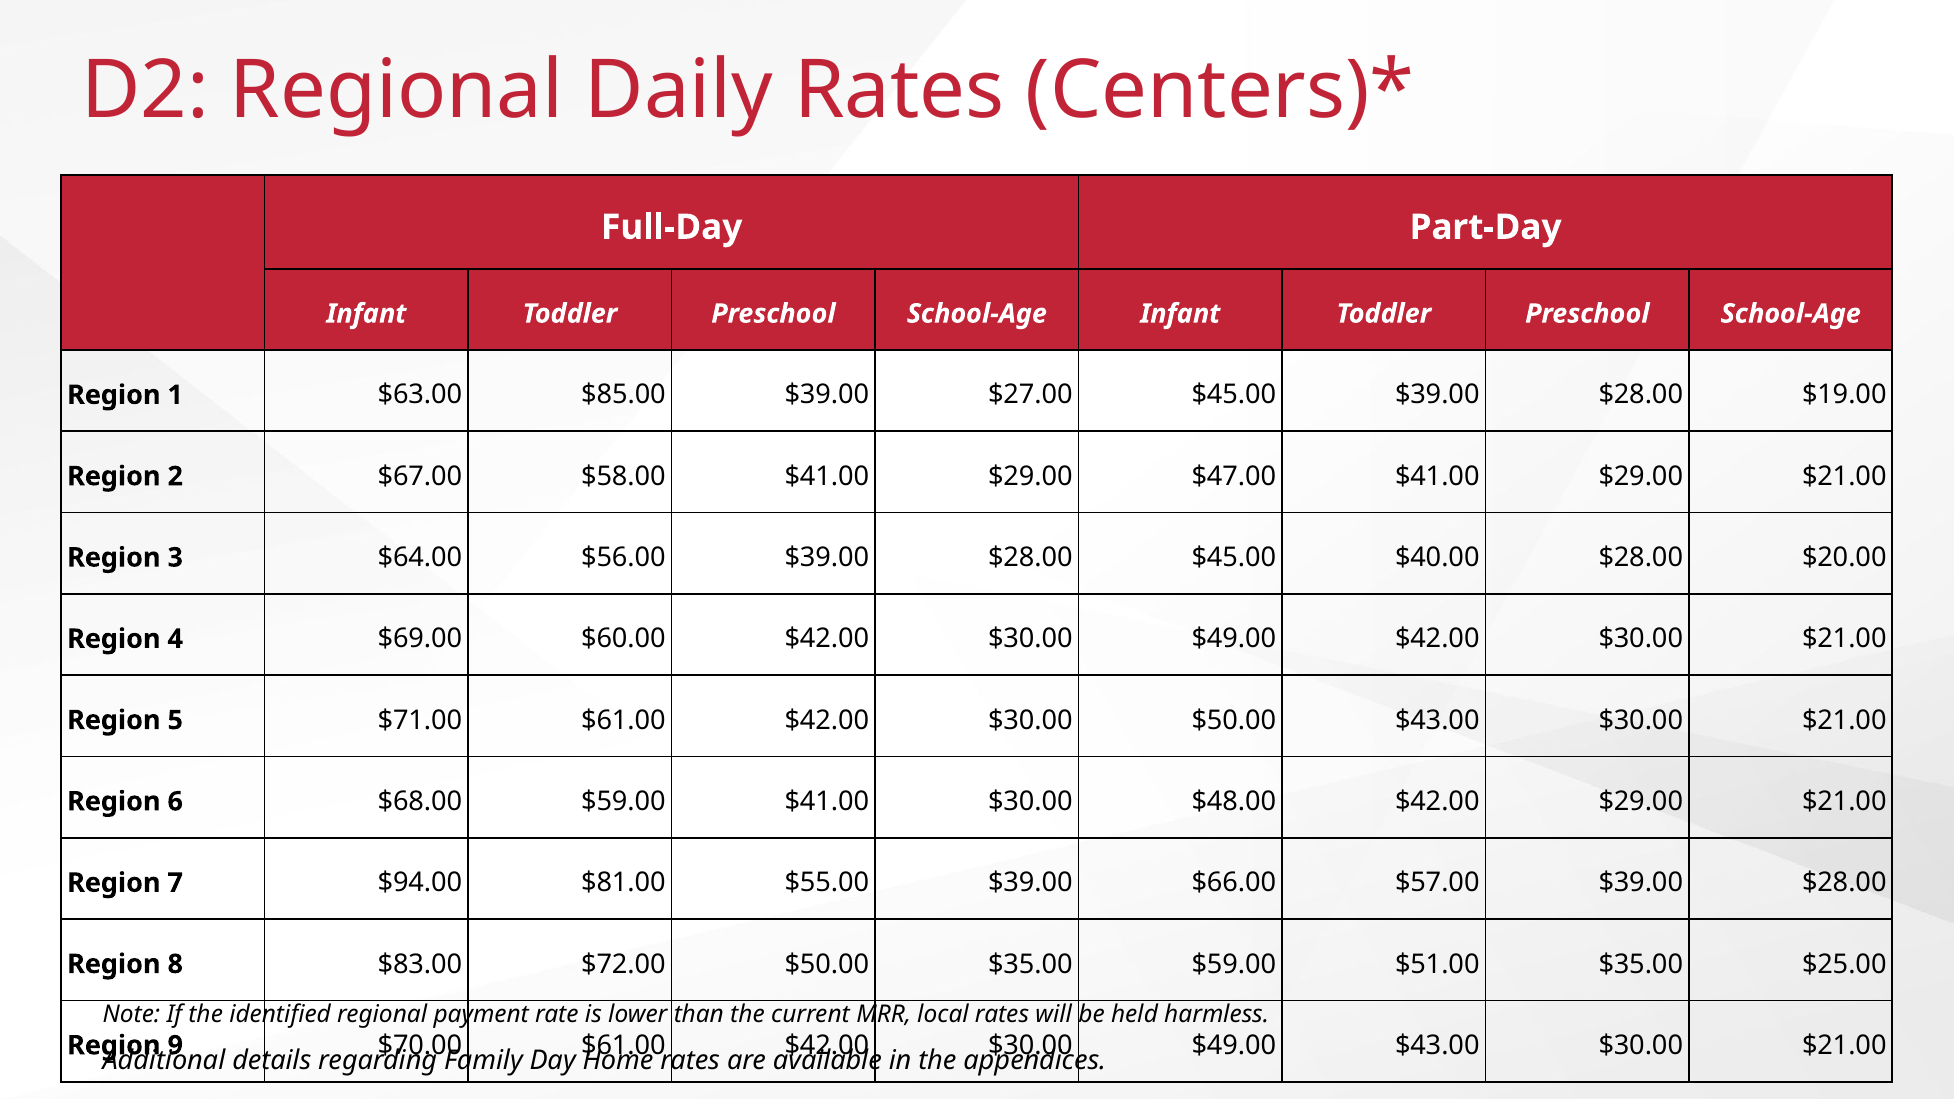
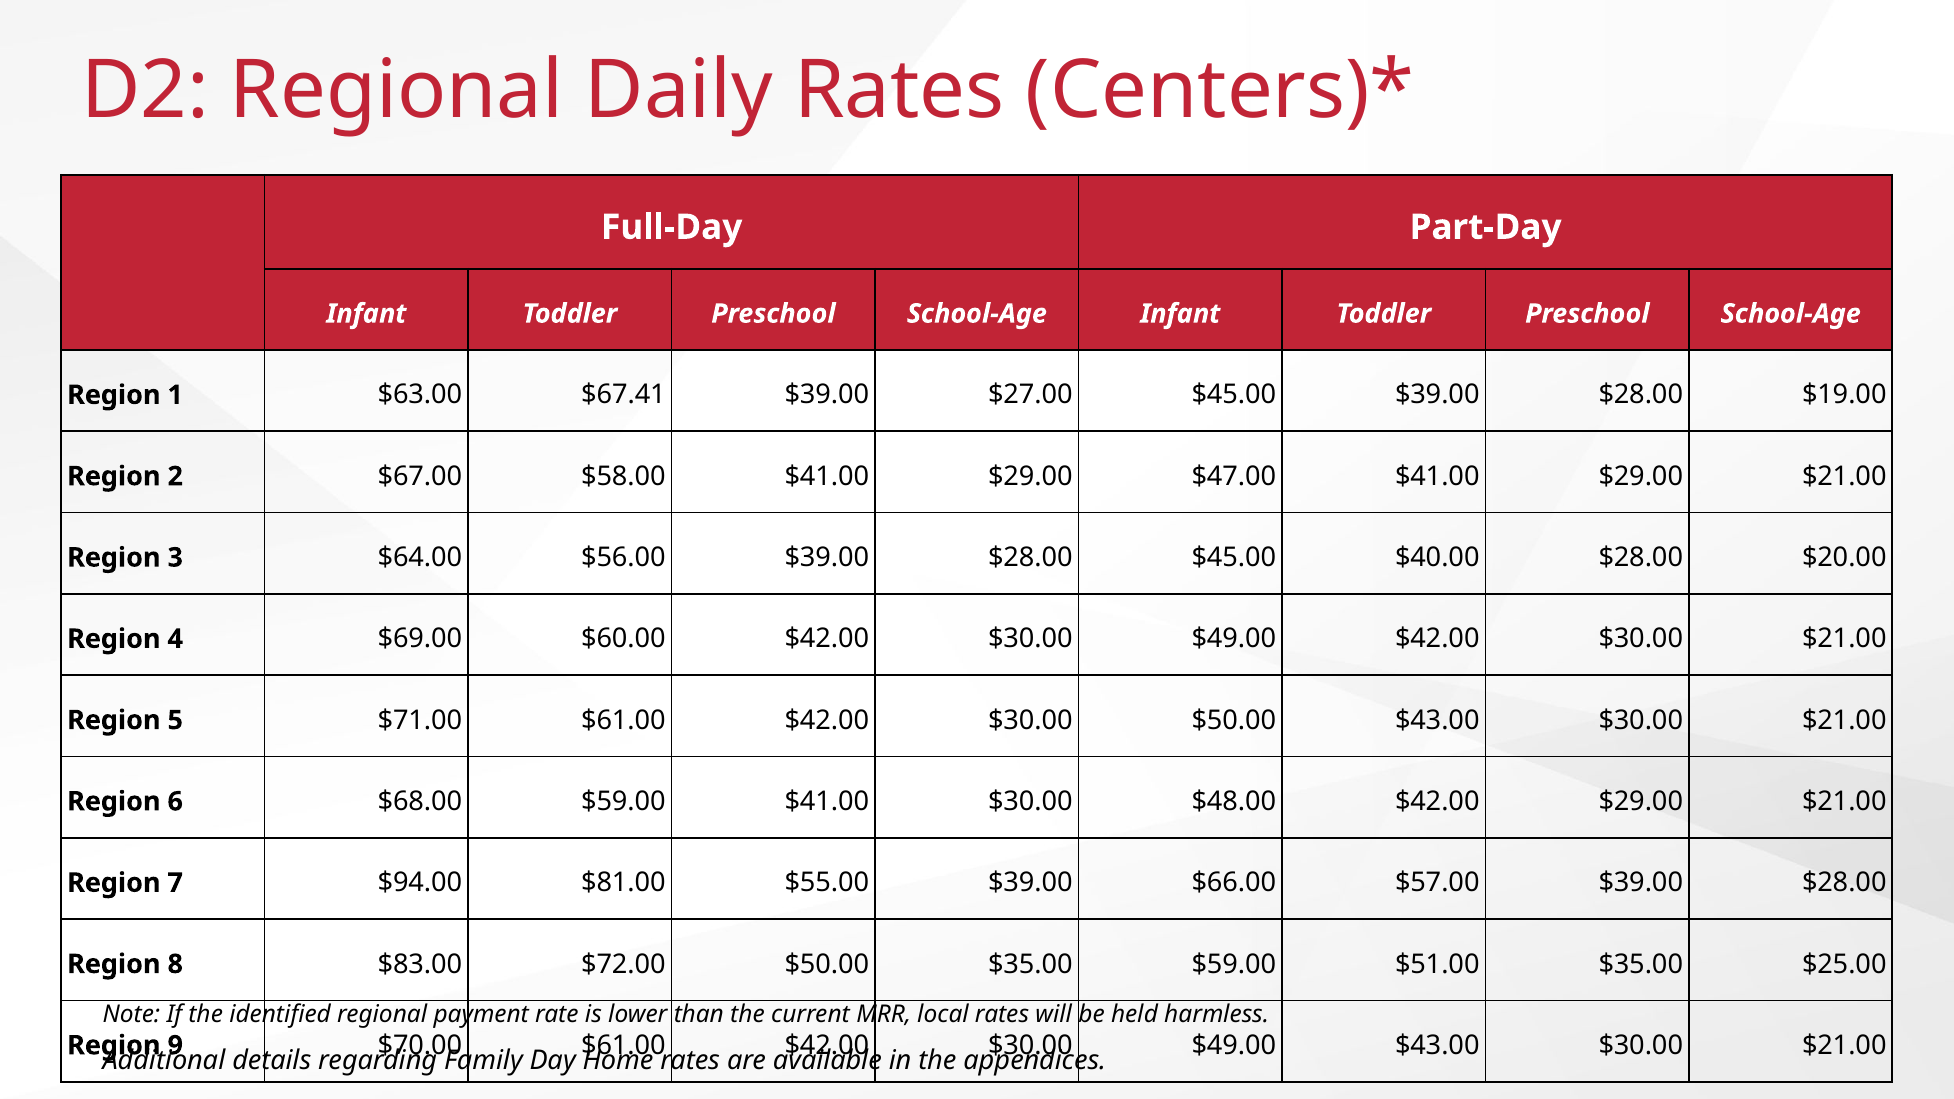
$85.00: $85.00 -> $67.41
